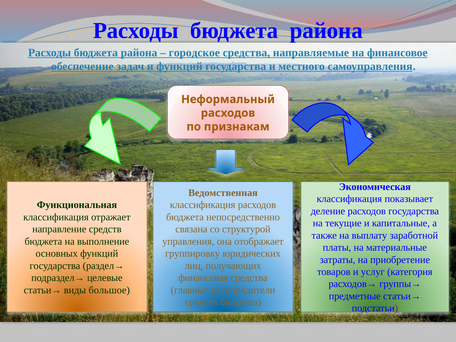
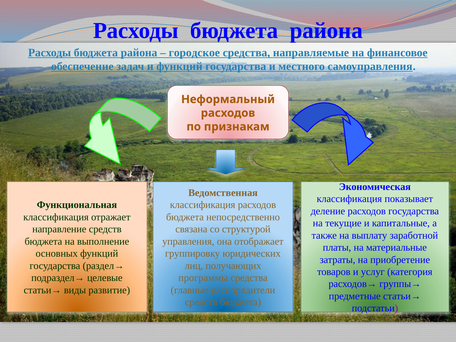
финансовая: финансовая -> программы
большое: большое -> развитие
